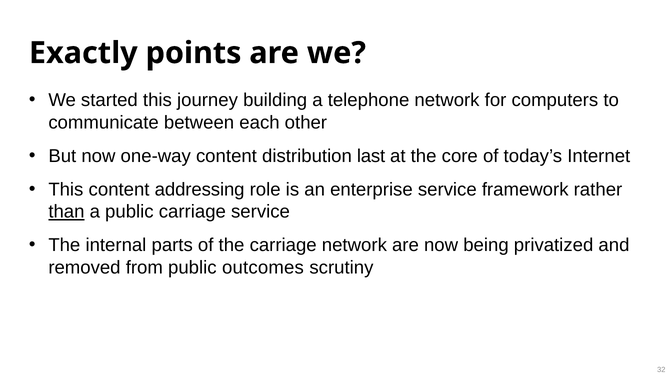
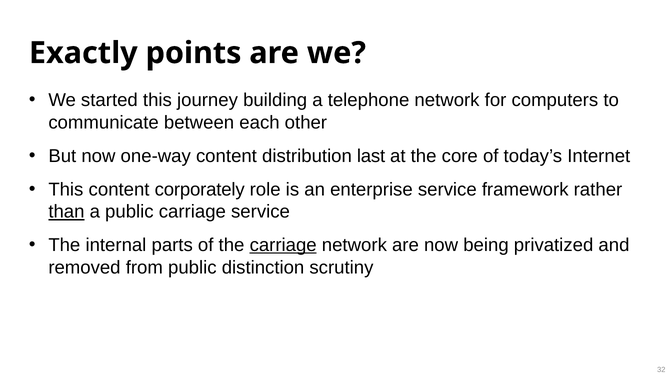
addressing: addressing -> corporately
carriage at (283, 245) underline: none -> present
outcomes: outcomes -> distinction
